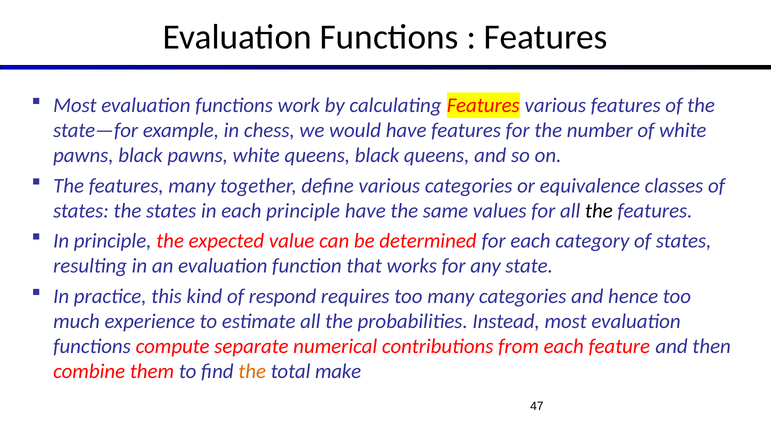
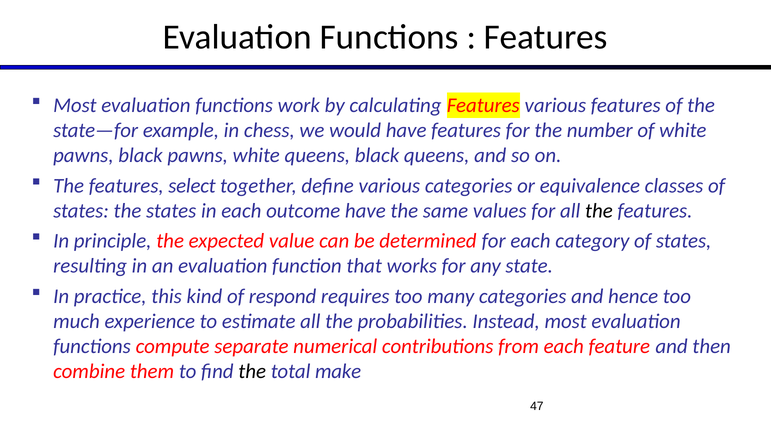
features many: many -> select
each principle: principle -> outcome
the at (252, 371) colour: orange -> black
